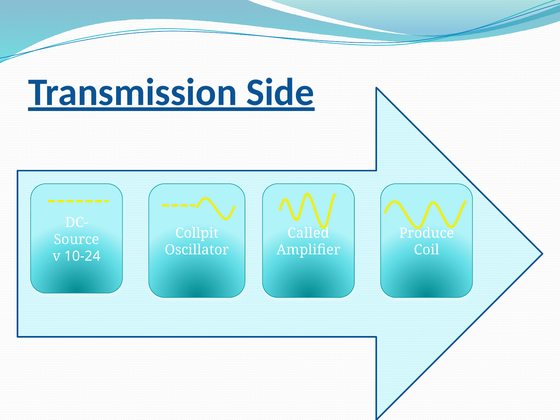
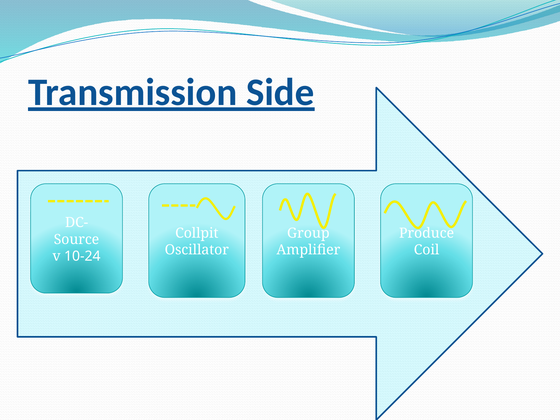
Called: Called -> Group
